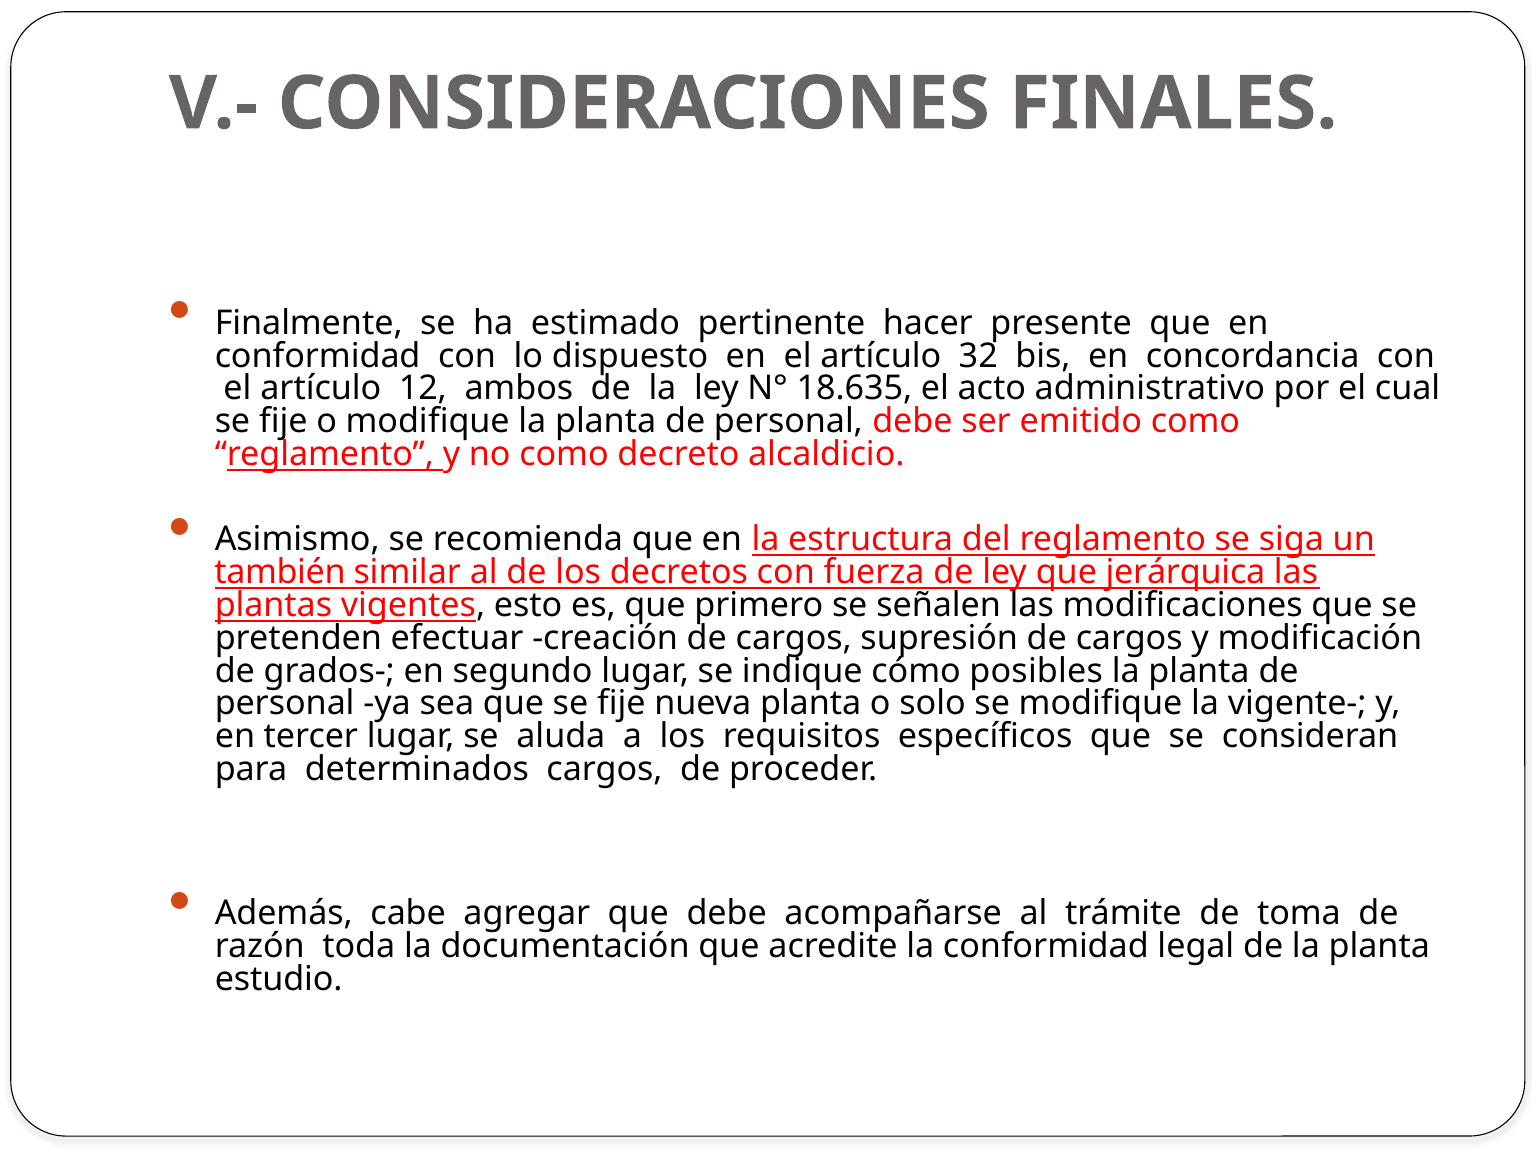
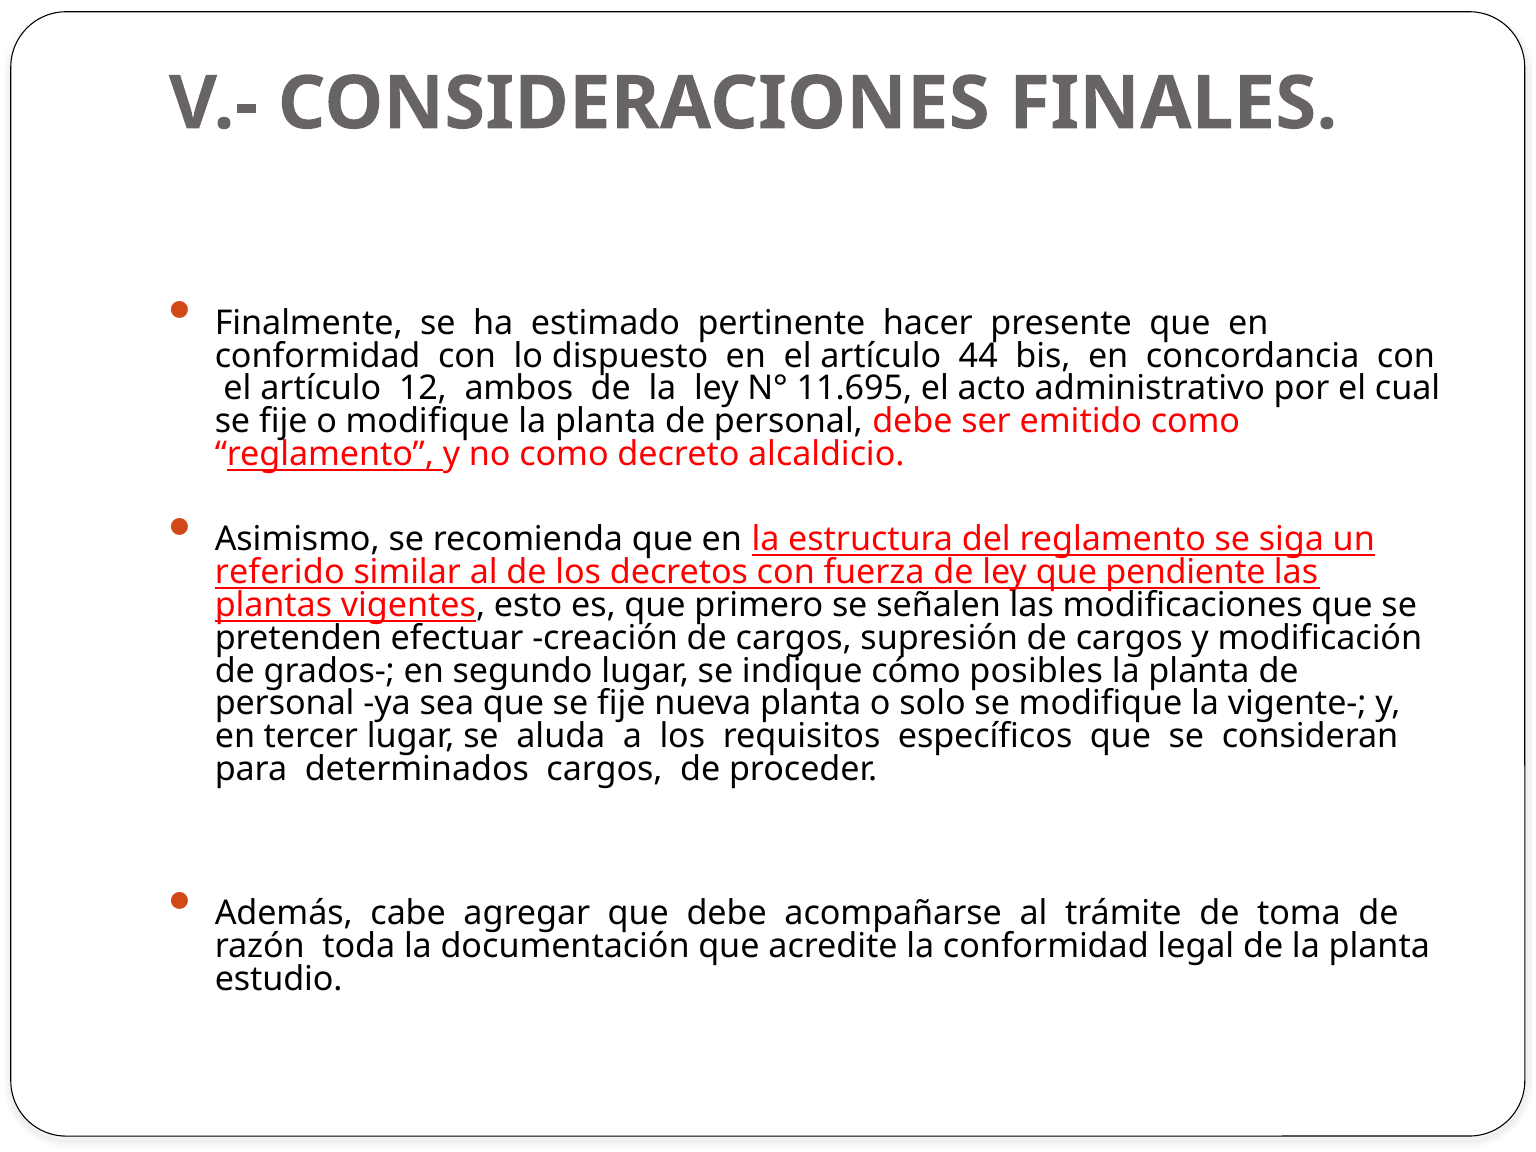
32: 32 -> 44
18.635: 18.635 -> 11.695
también: también -> referido
jerárquica: jerárquica -> pendiente
